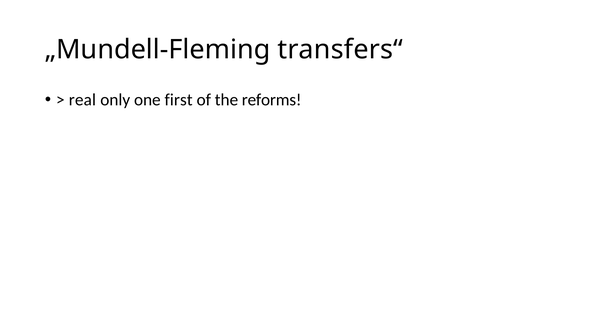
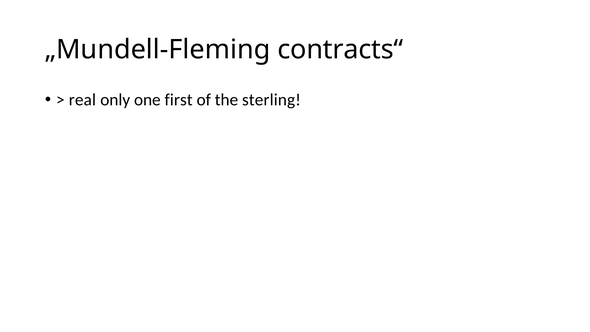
transfers“: transfers“ -> contracts“
reforms: reforms -> sterling
